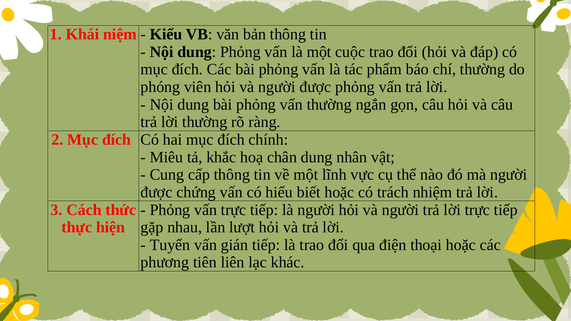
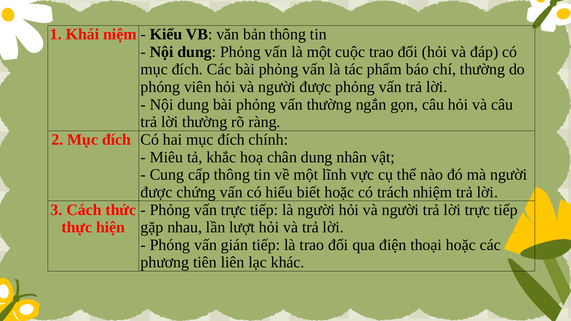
Tuyển at (170, 245): Tuyển -> Phóng
